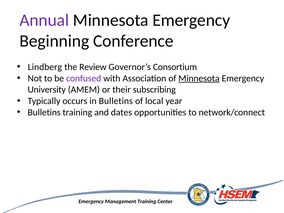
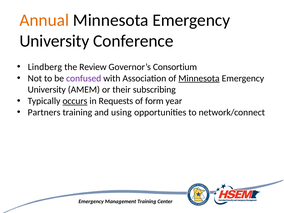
Annual colour: purple -> orange
Beginning at (54, 41): Beginning -> University
occurs underline: none -> present
in Bulletins: Bulletins -> Requests
local: local -> form
Bulletins at (44, 112): Bulletins -> Partners
dates: dates -> using
